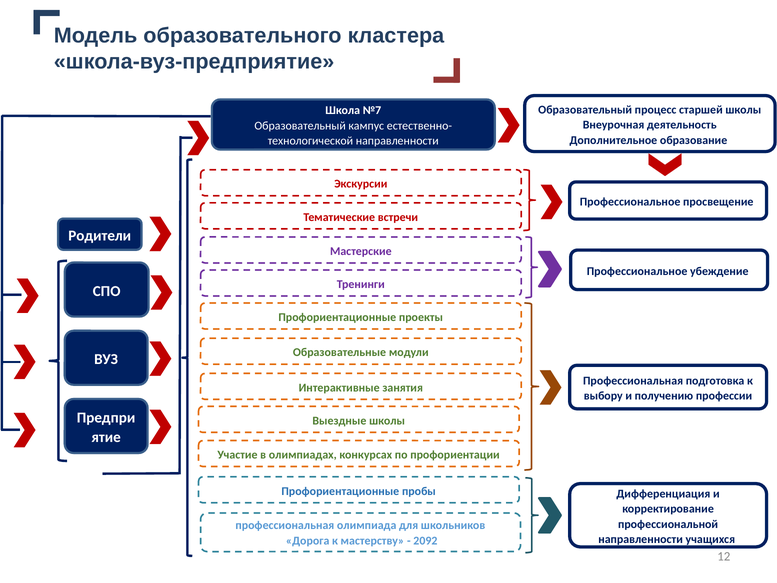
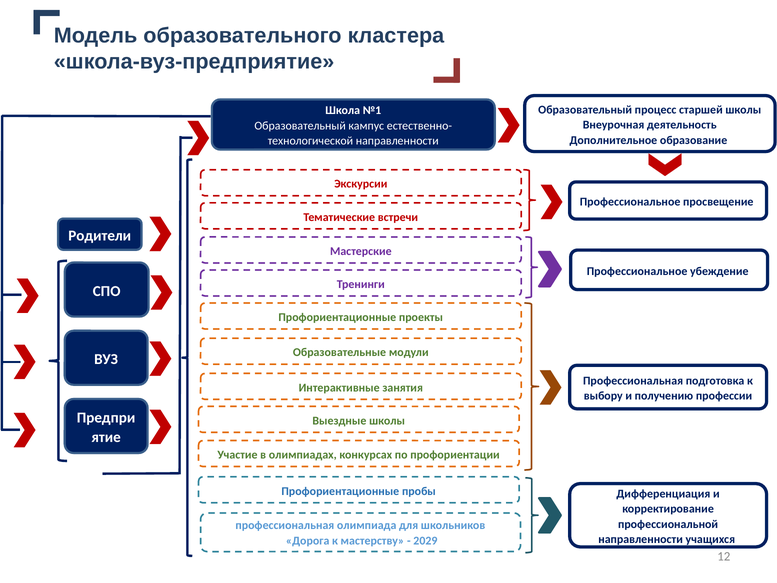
№7: №7 -> №1
2092: 2092 -> 2029
